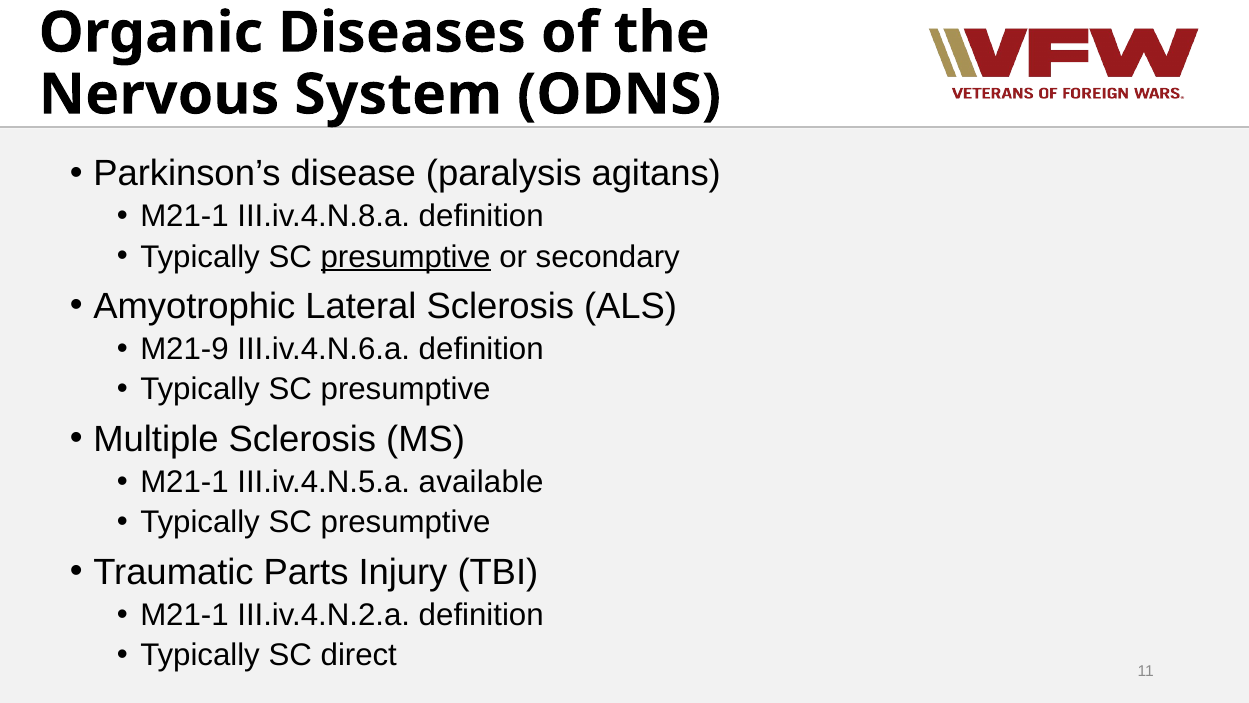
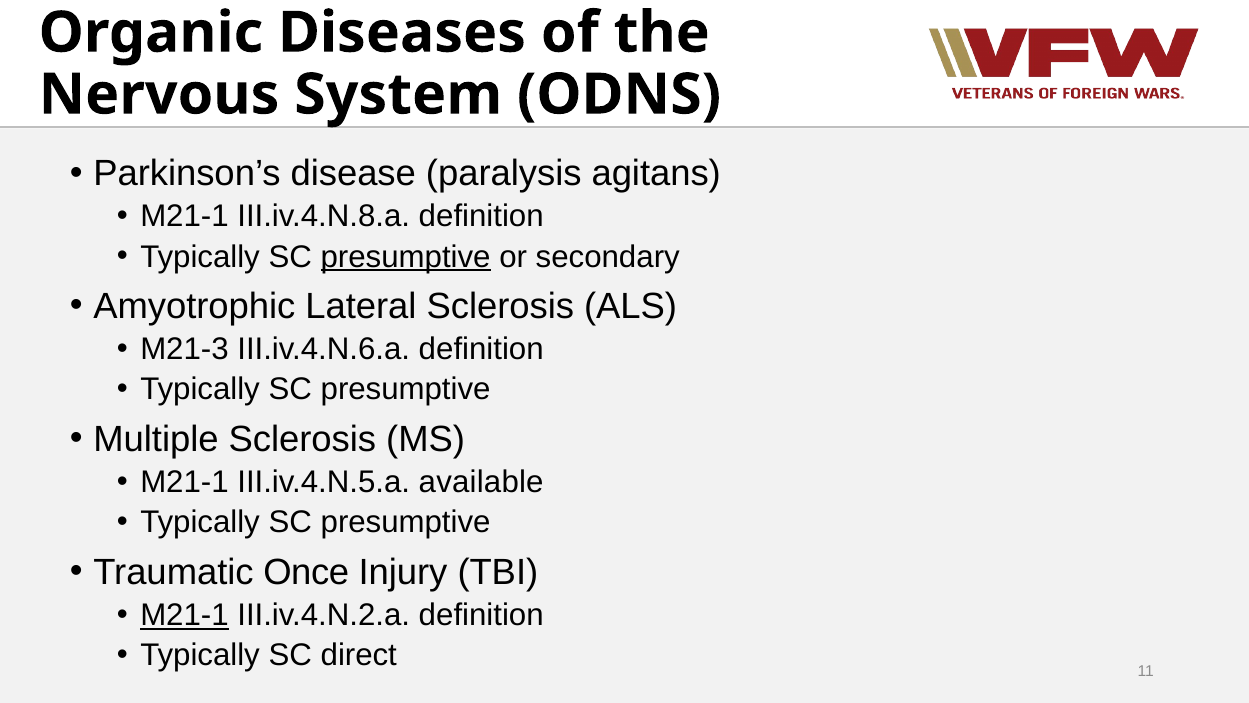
M21-9: M21-9 -> M21-3
Parts: Parts -> Once
M21-1 at (184, 615) underline: none -> present
